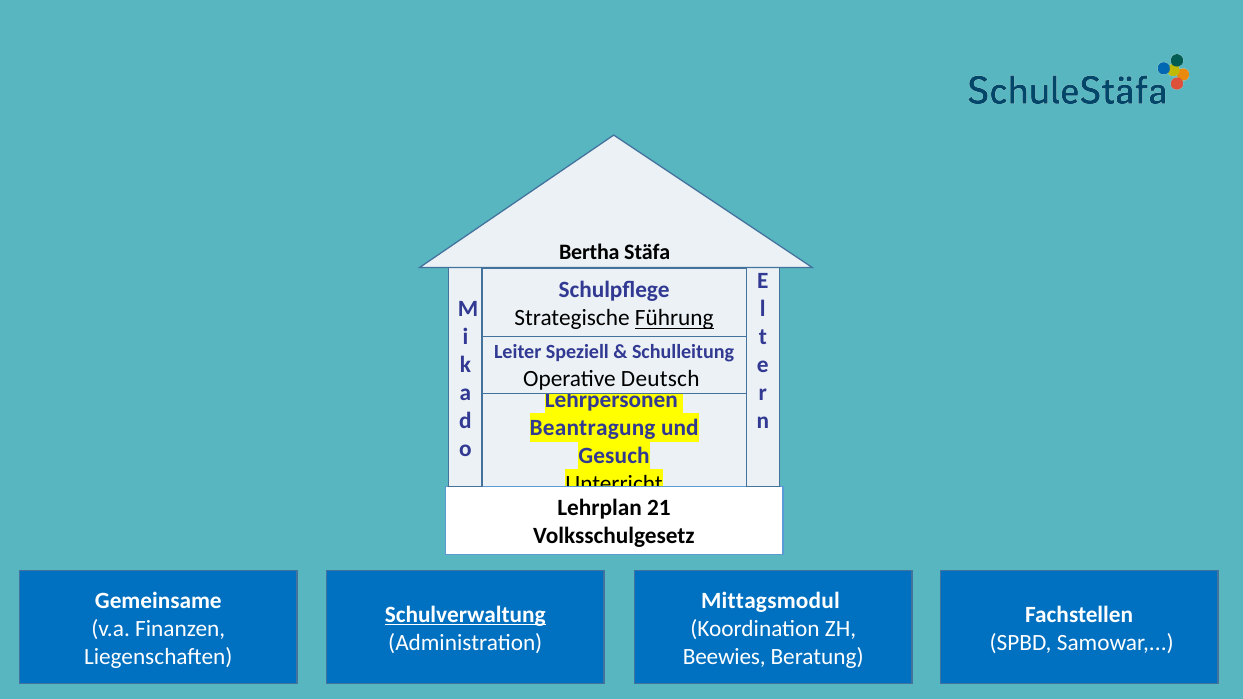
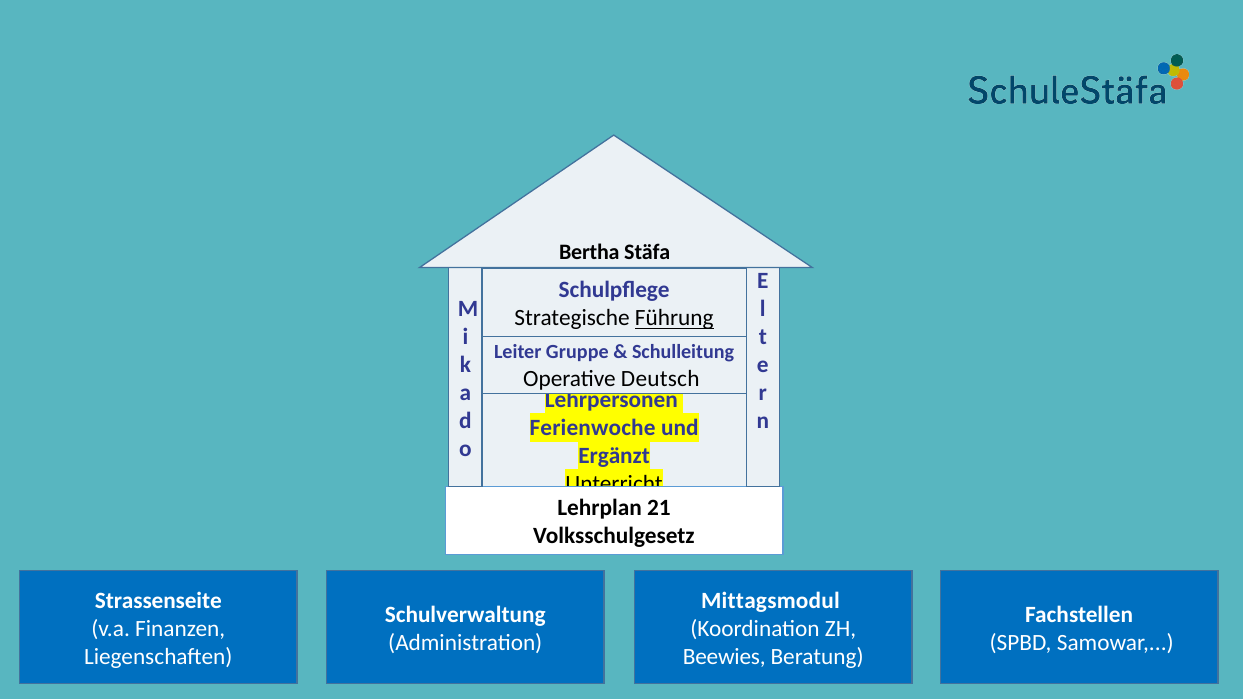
Speziell: Speziell -> Gruppe
Beantragung: Beantragung -> Ferienwoche
Gesuch: Gesuch -> Ergänzt
Gemeinsame: Gemeinsame -> Strassenseite
Schulverwaltung underline: present -> none
